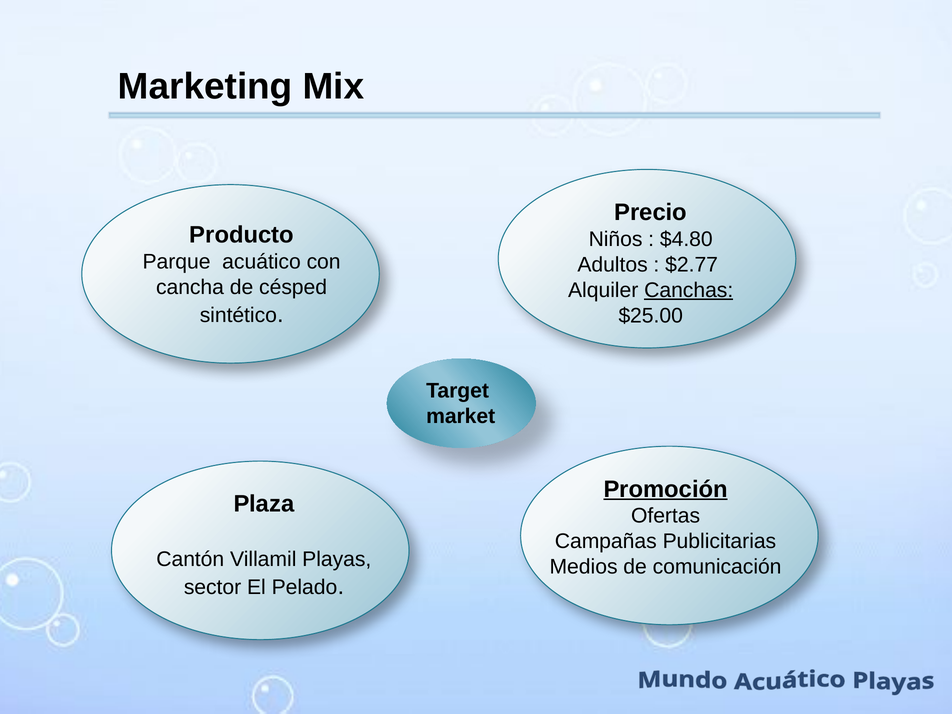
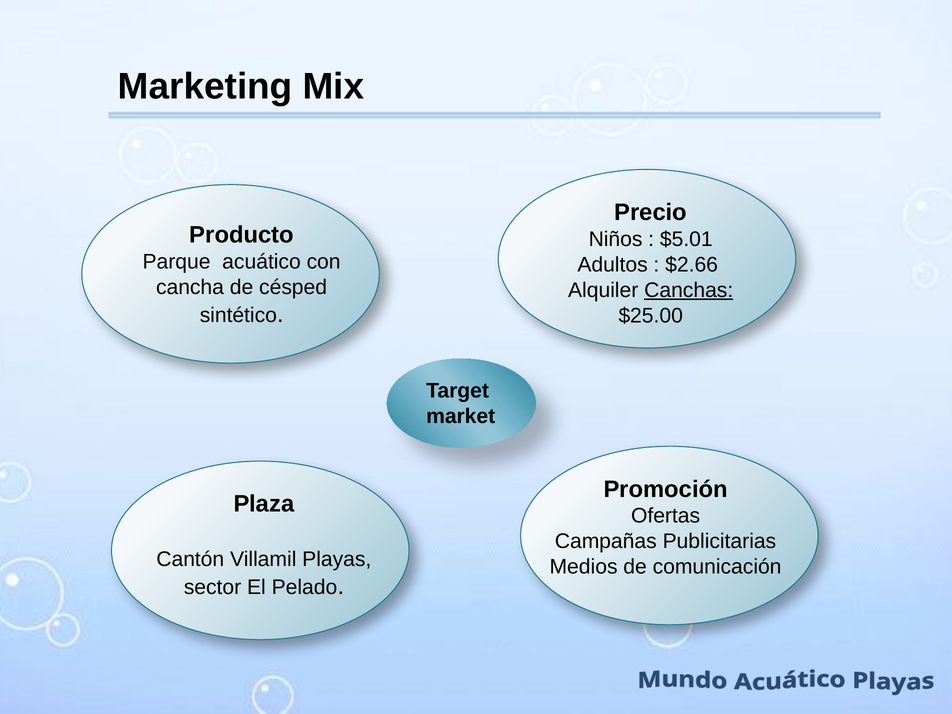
$4.80: $4.80 -> $5.01
$2.77: $2.77 -> $2.66
Promoción underline: present -> none
